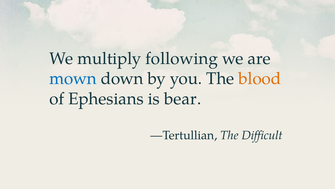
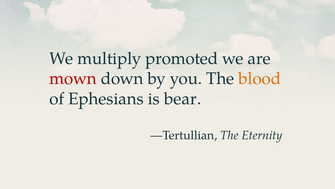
following: following -> promoted
mown colour: blue -> red
Difficult: Difficult -> Eternity
